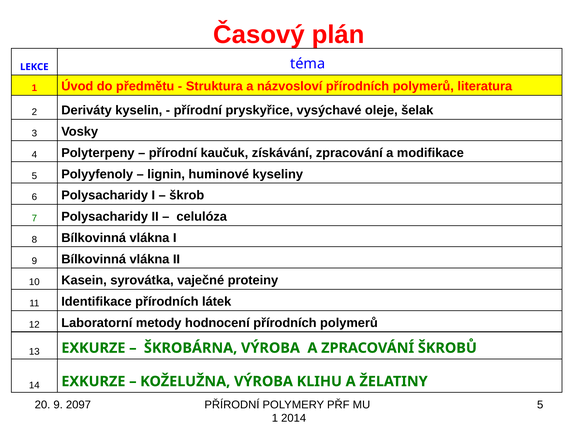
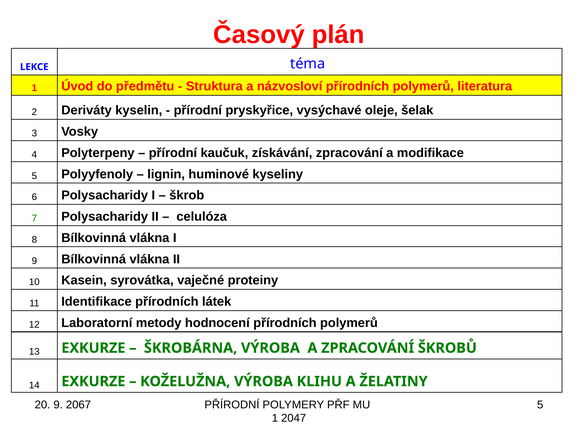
2097: 2097 -> 2067
2014: 2014 -> 2047
